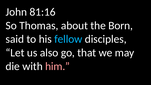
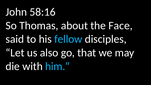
81:16: 81:16 -> 58:16
Born: Born -> Face
him colour: pink -> light blue
